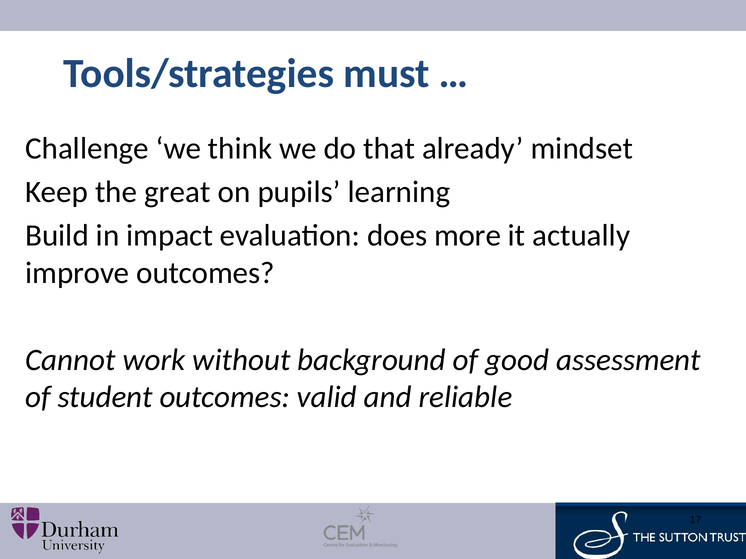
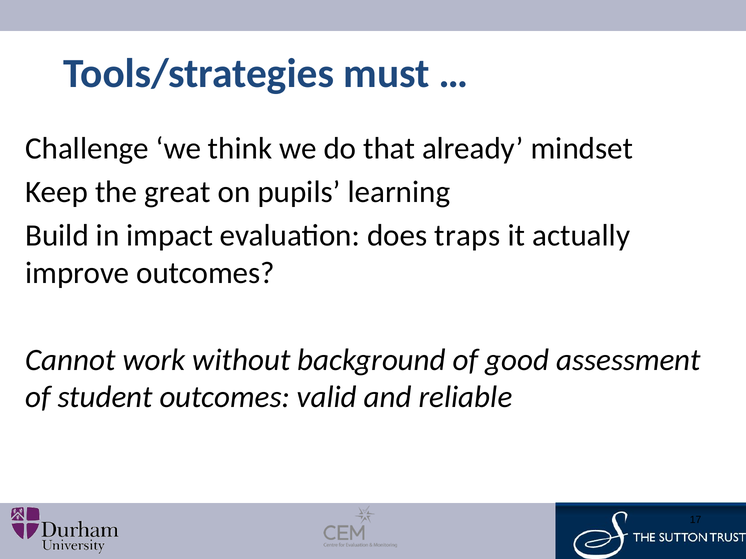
more: more -> traps
